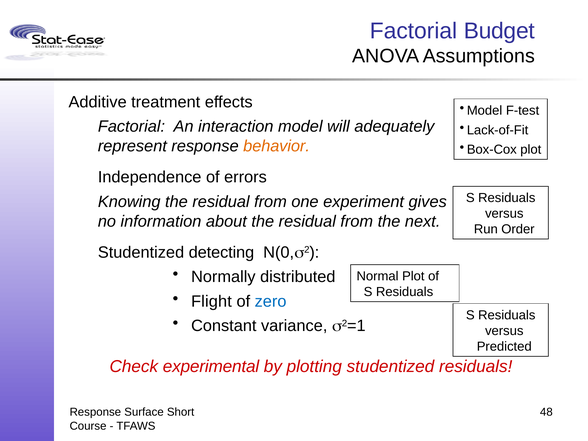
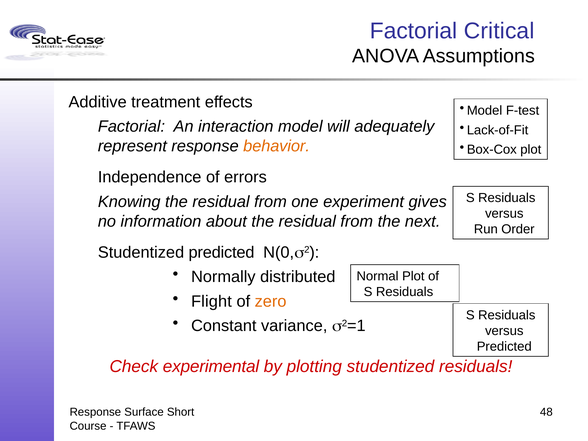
Budget: Budget -> Critical
Studentized detecting: detecting -> predicted
zero colour: blue -> orange
